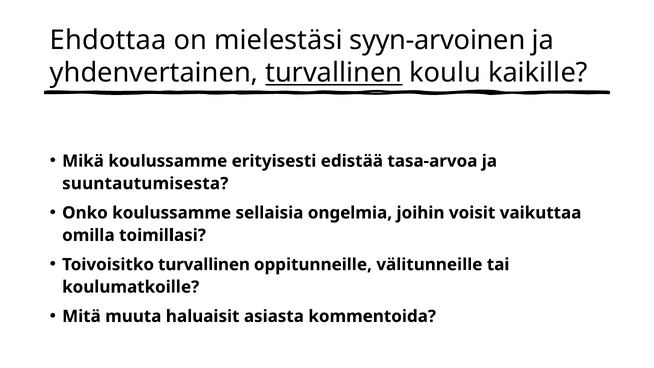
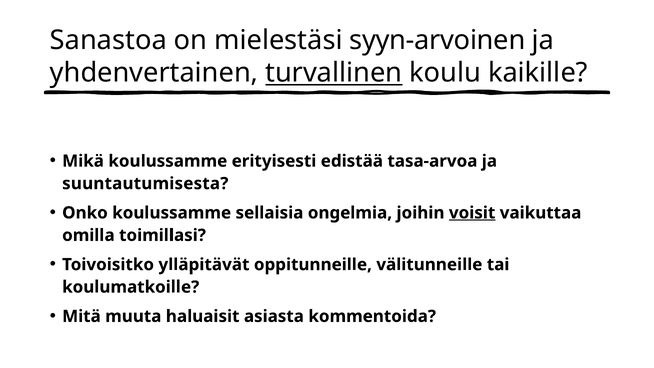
Ehdottaa: Ehdottaa -> Sanastoa
voisit underline: none -> present
Toivoisitko turvallinen: turvallinen -> ylläpitävät
